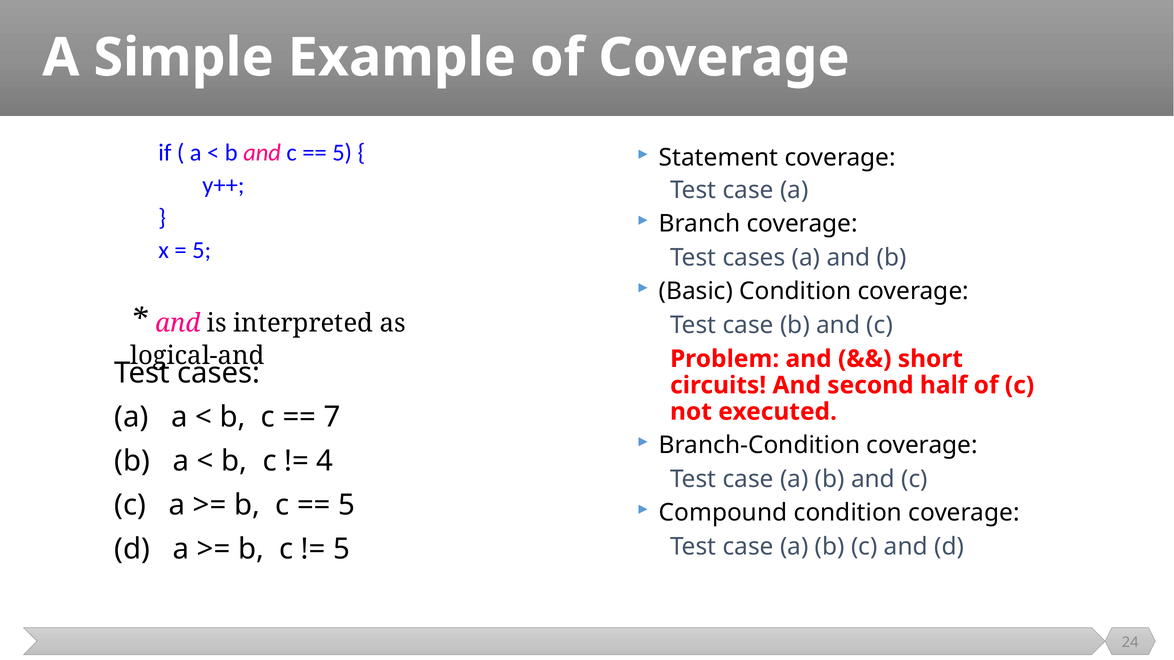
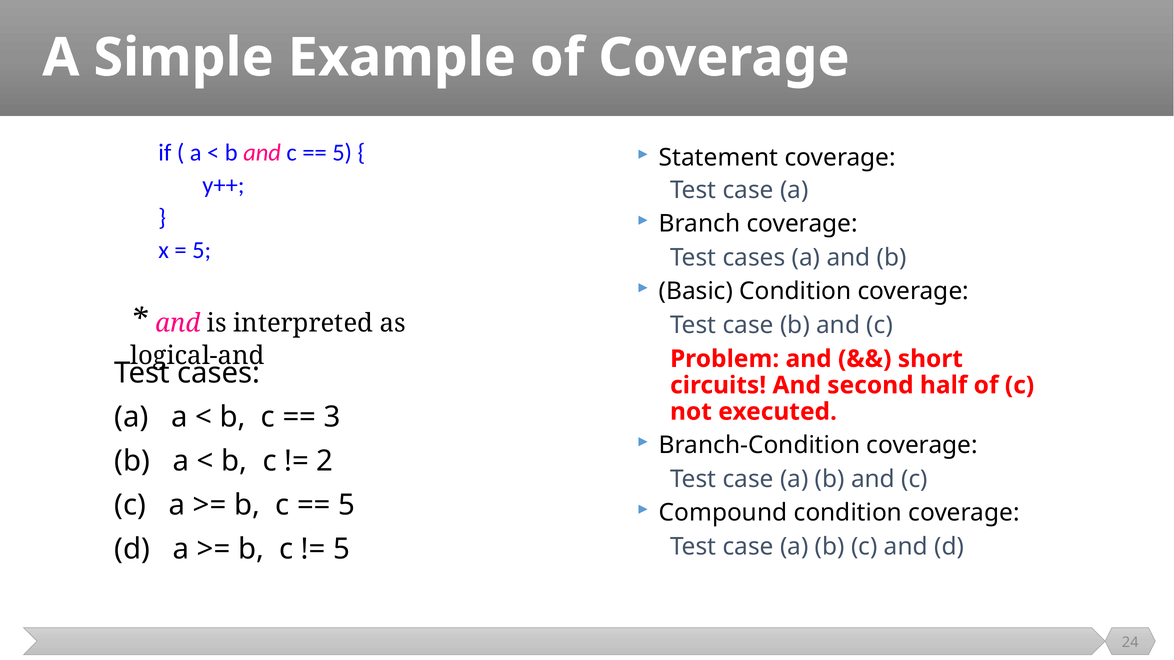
7: 7 -> 3
4: 4 -> 2
